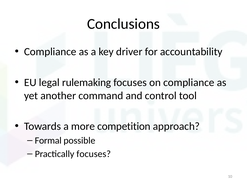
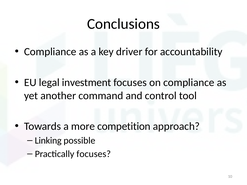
rulemaking: rulemaking -> investment
Formal: Formal -> Linking
